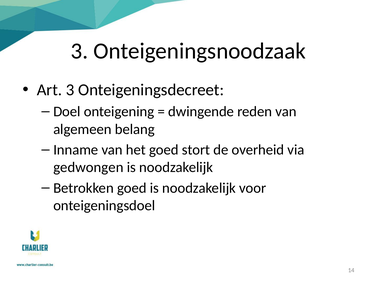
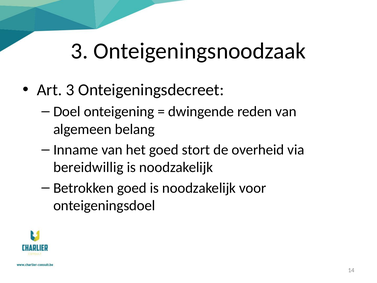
gedwongen: gedwongen -> bereidwillig
